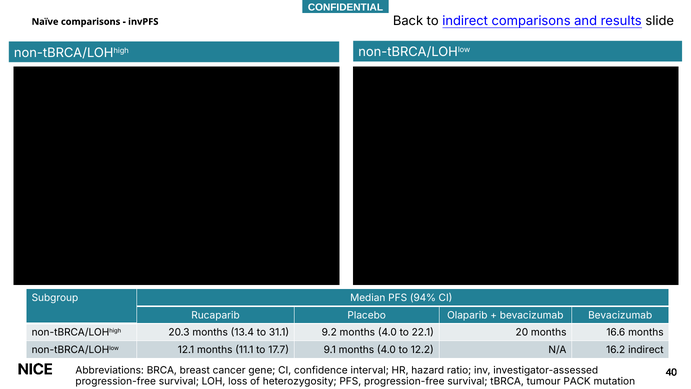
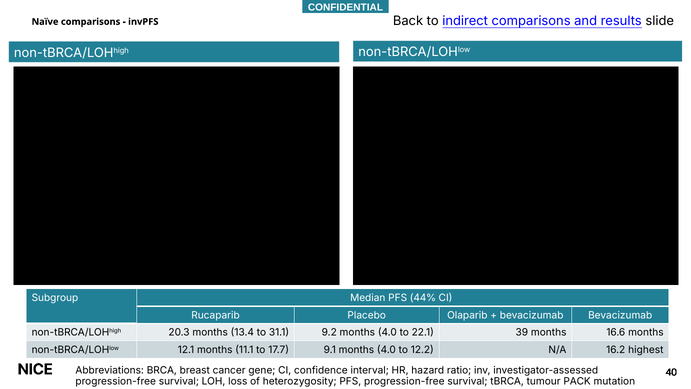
94%: 94% -> 44%
20: 20 -> 39
16.2 indirect: indirect -> highest
